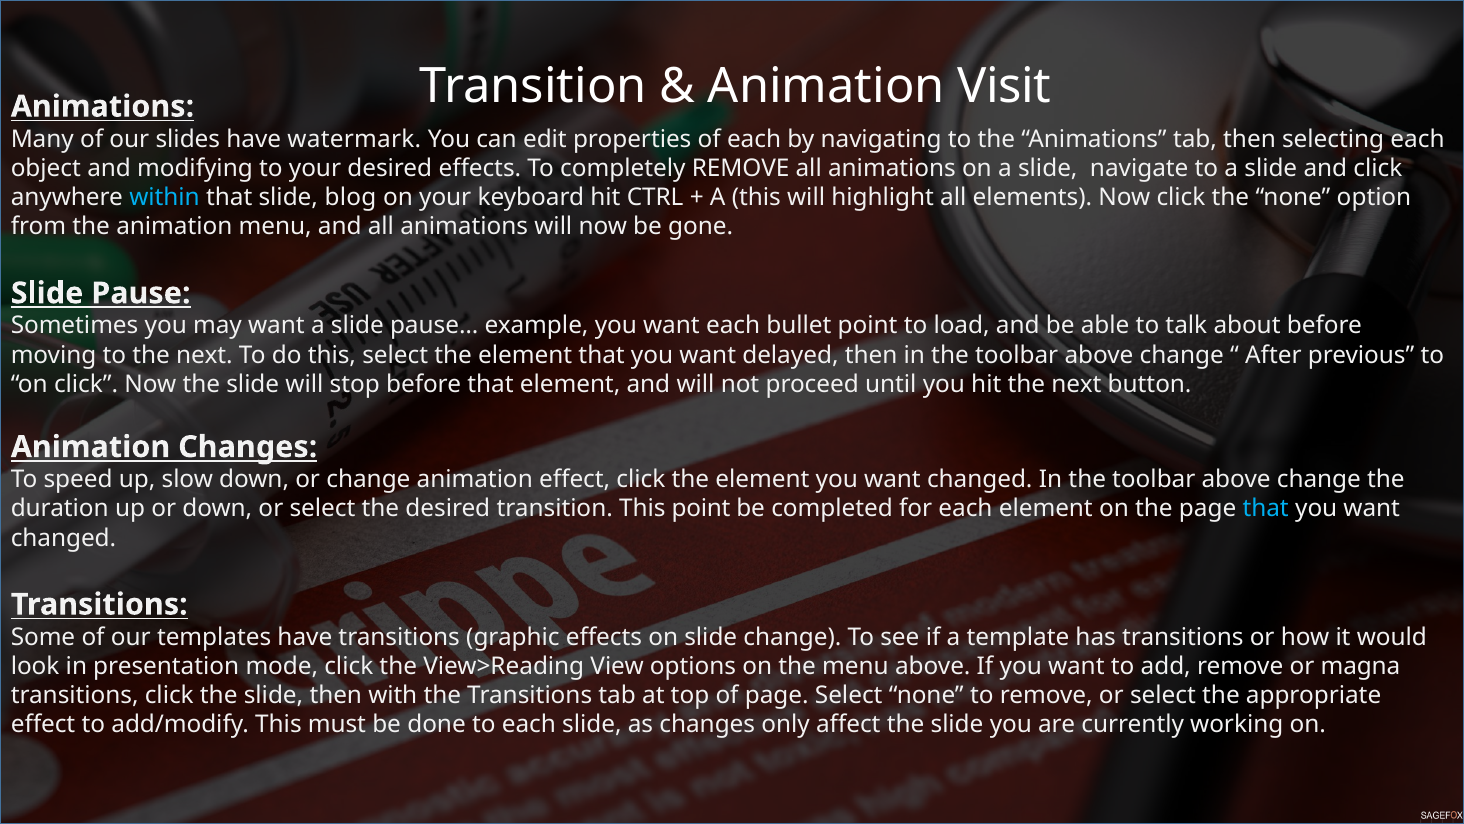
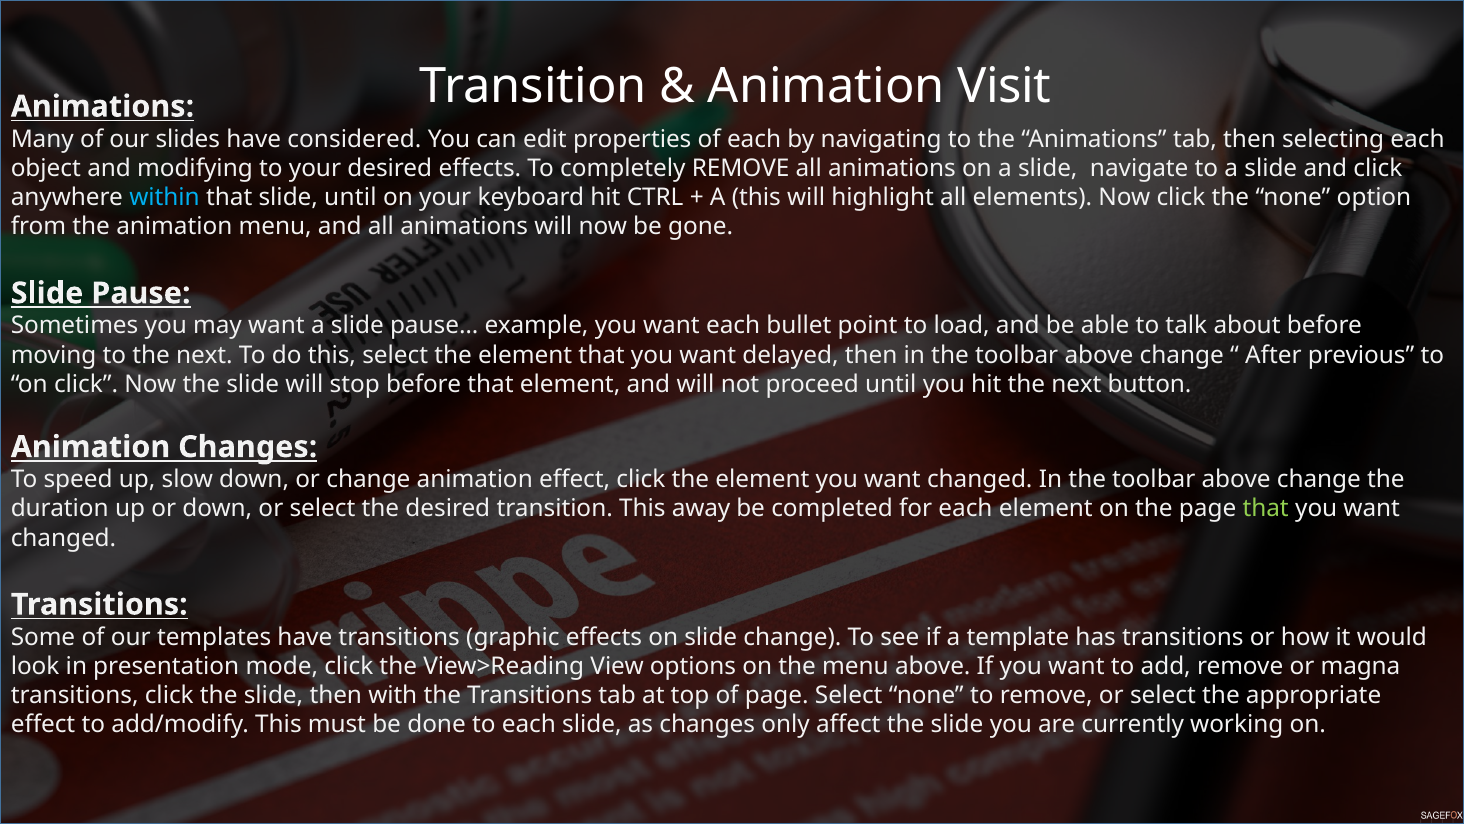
watermark: watermark -> considered
slide blog: blog -> until
This point: point -> away
that at (1266, 509) colour: light blue -> light green
